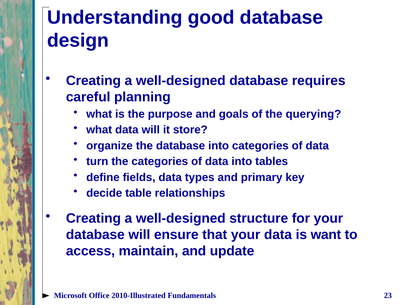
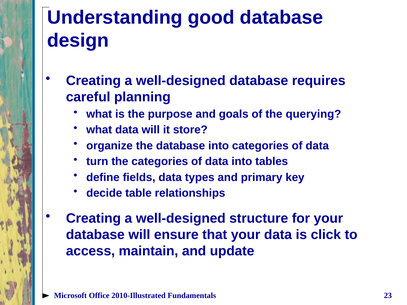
want: want -> click
